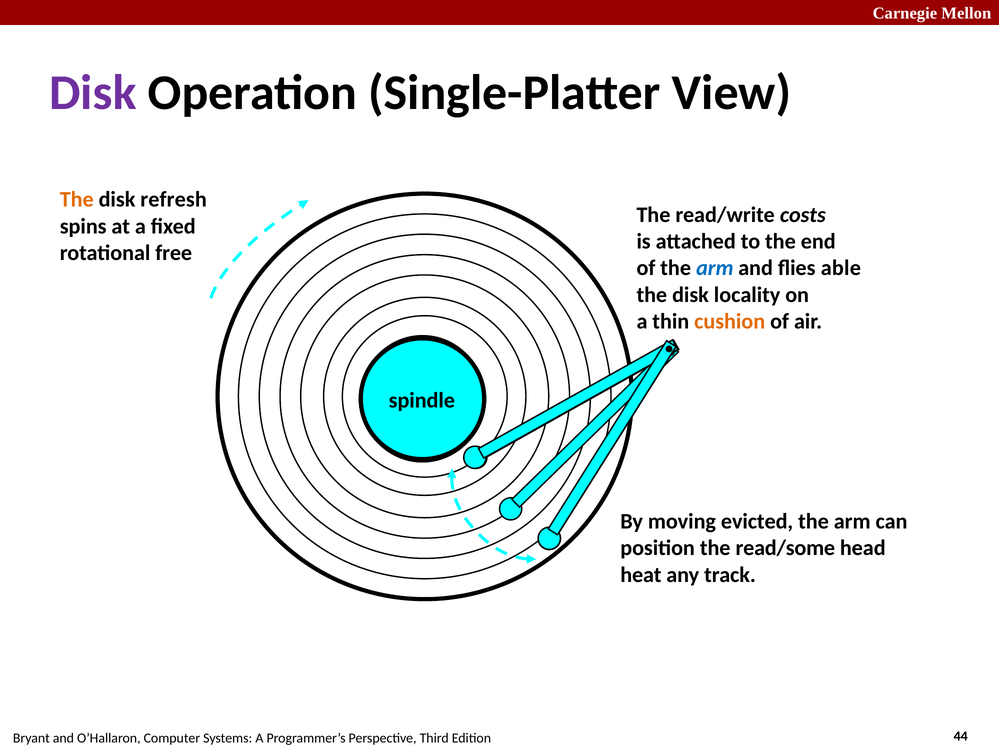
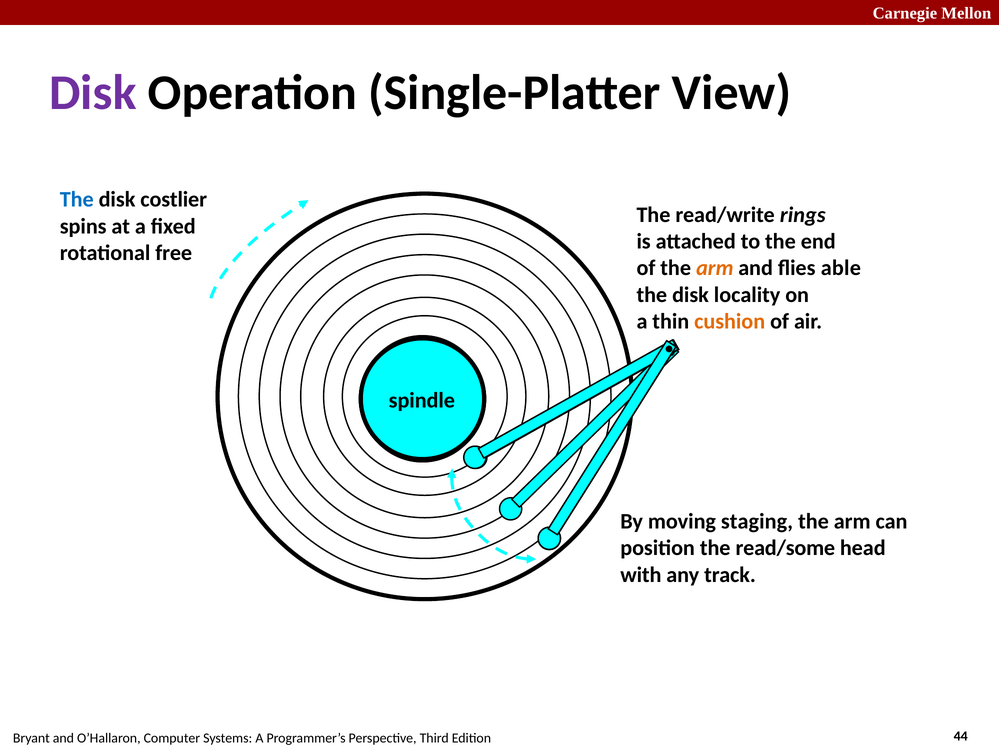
The at (77, 200) colour: orange -> blue
refresh: refresh -> costlier
costs: costs -> rings
arm at (715, 268) colour: blue -> orange
evicted: evicted -> staging
heat: heat -> with
